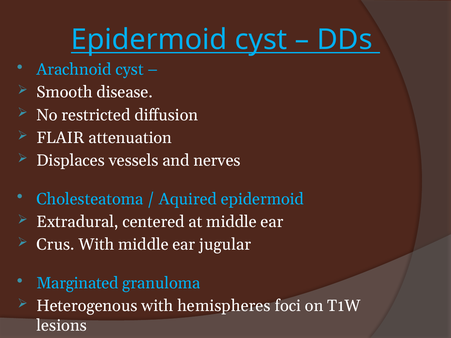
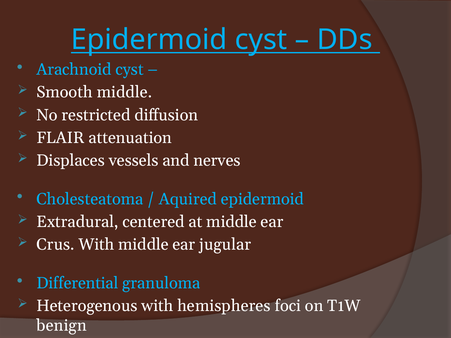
Smooth disease: disease -> middle
Marginated: Marginated -> Differential
lesions: lesions -> benign
